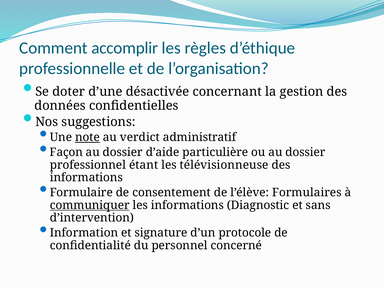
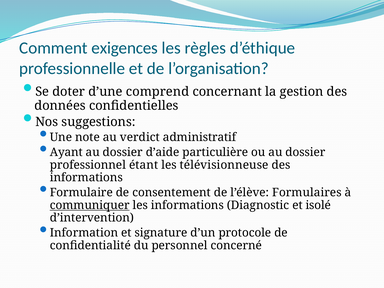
accomplir: accomplir -> exigences
désactivée: désactivée -> comprend
note underline: present -> none
Façon: Façon -> Ayant
sans: sans -> isolé
